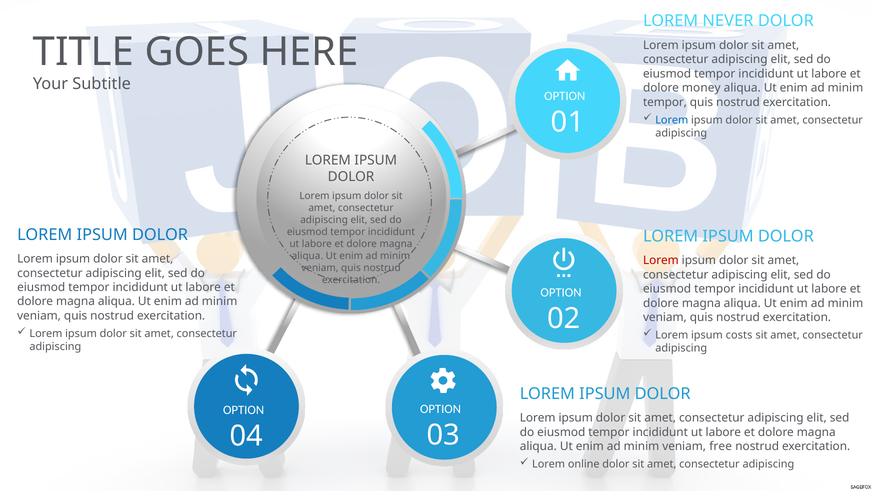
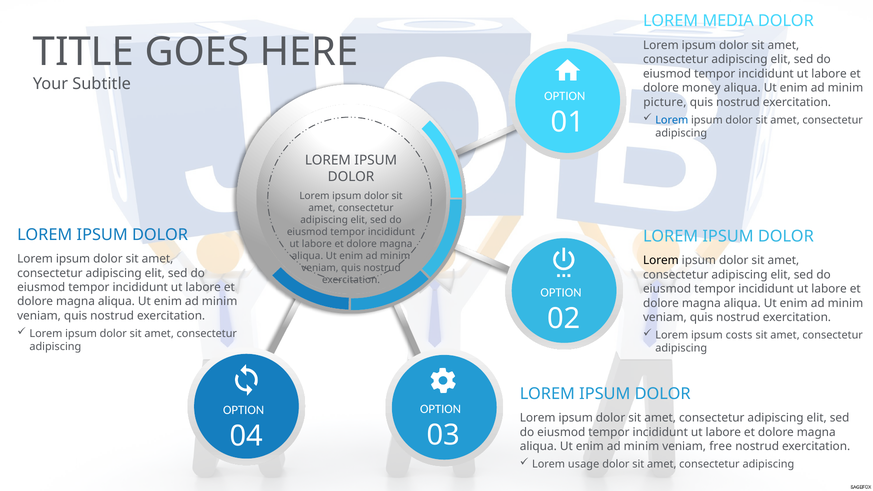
NEVER: NEVER -> MEDIA
tempor at (665, 102): tempor -> picture
Lorem at (661, 261) colour: red -> black
online: online -> usage
